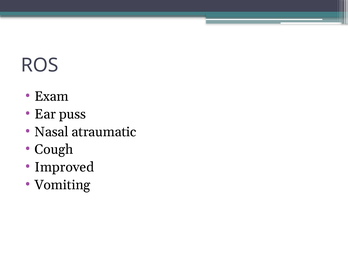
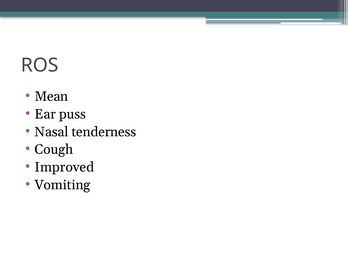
Exam: Exam -> Mean
atraumatic: atraumatic -> tenderness
